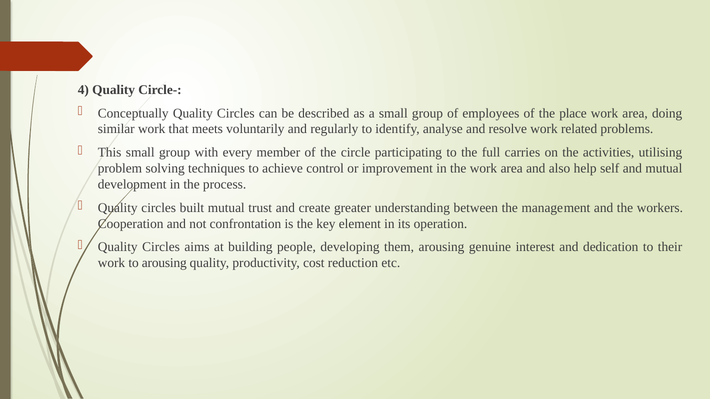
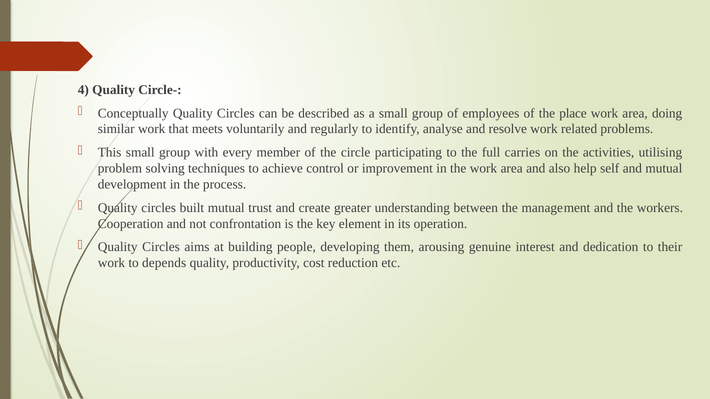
to arousing: arousing -> depends
